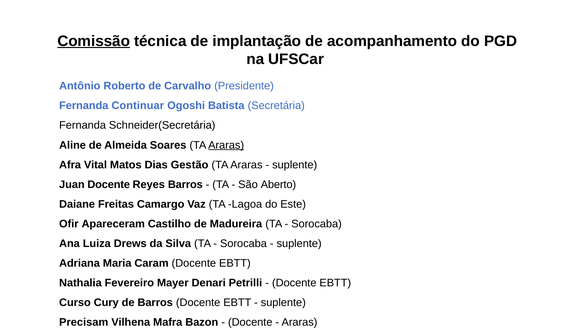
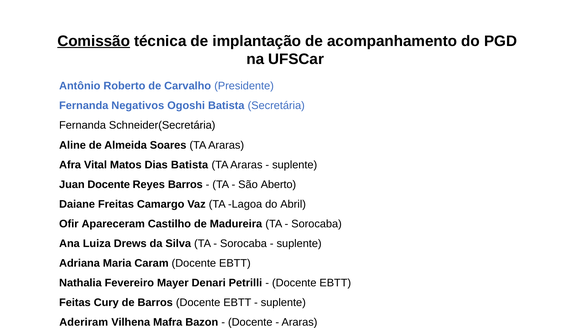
Continuar: Continuar -> Negativos
Araras at (226, 145) underline: present -> none
Dias Gestão: Gestão -> Batista
Este: Este -> Abril
Curso: Curso -> Feitas
Precisam: Precisam -> Aderiram
